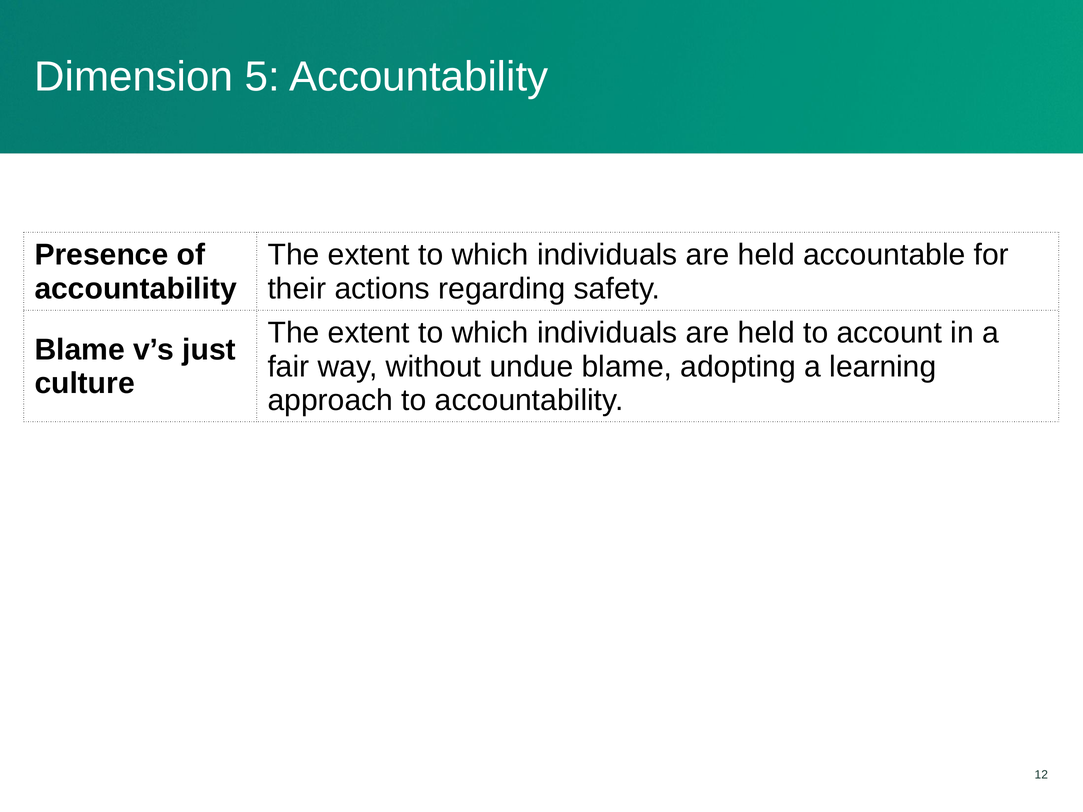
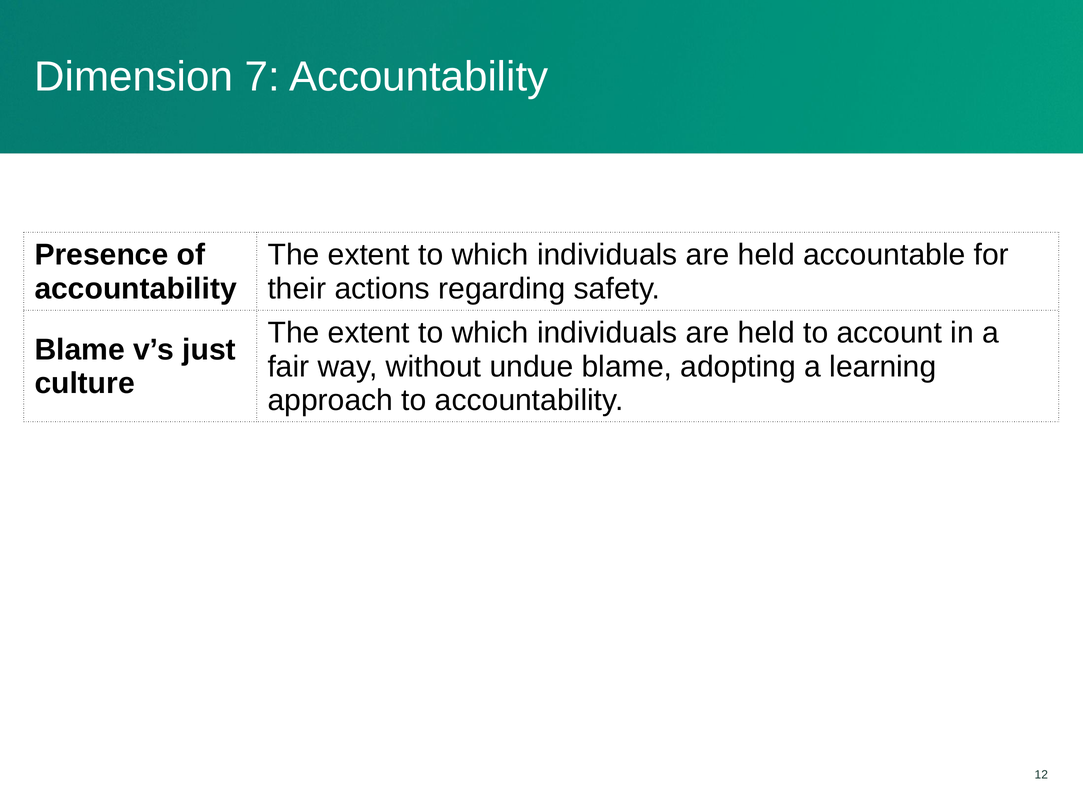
5: 5 -> 7
